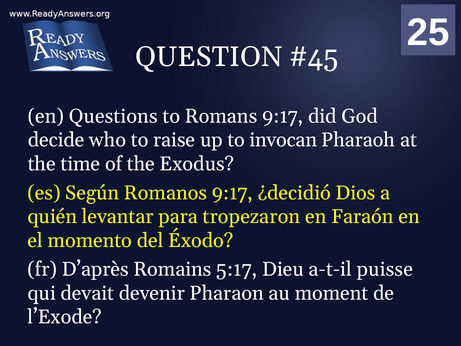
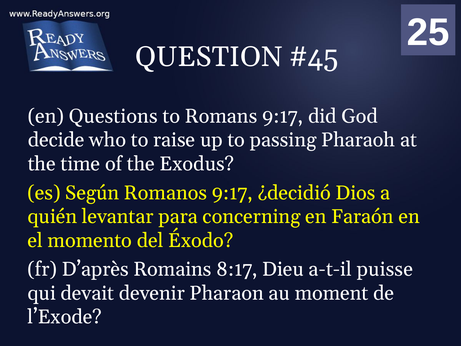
invocan: invocan -> passing
tropezaron: tropezaron -> concerning
5:17: 5:17 -> 8:17
